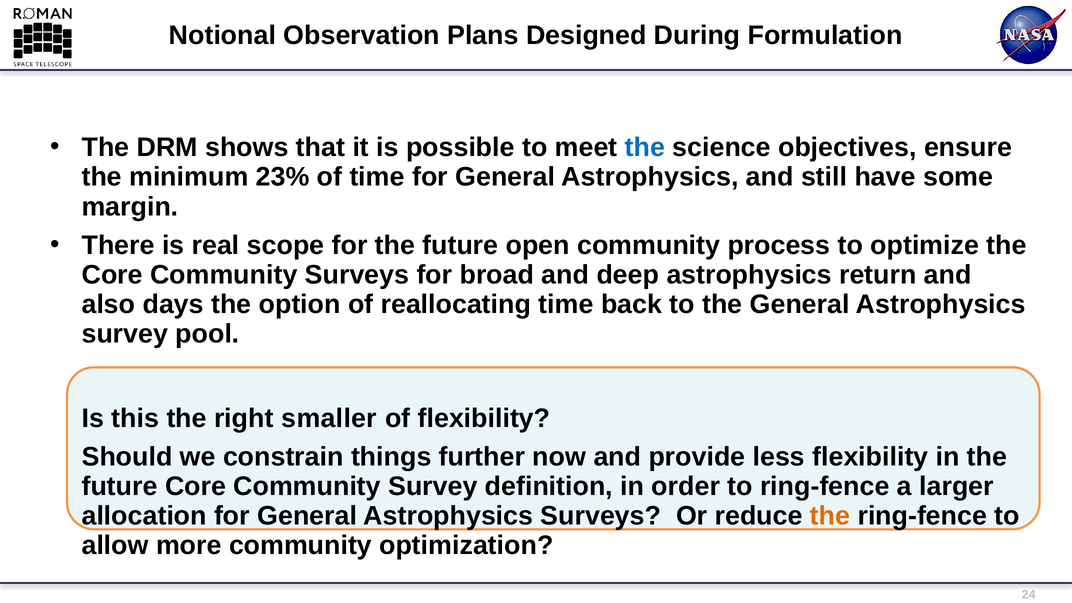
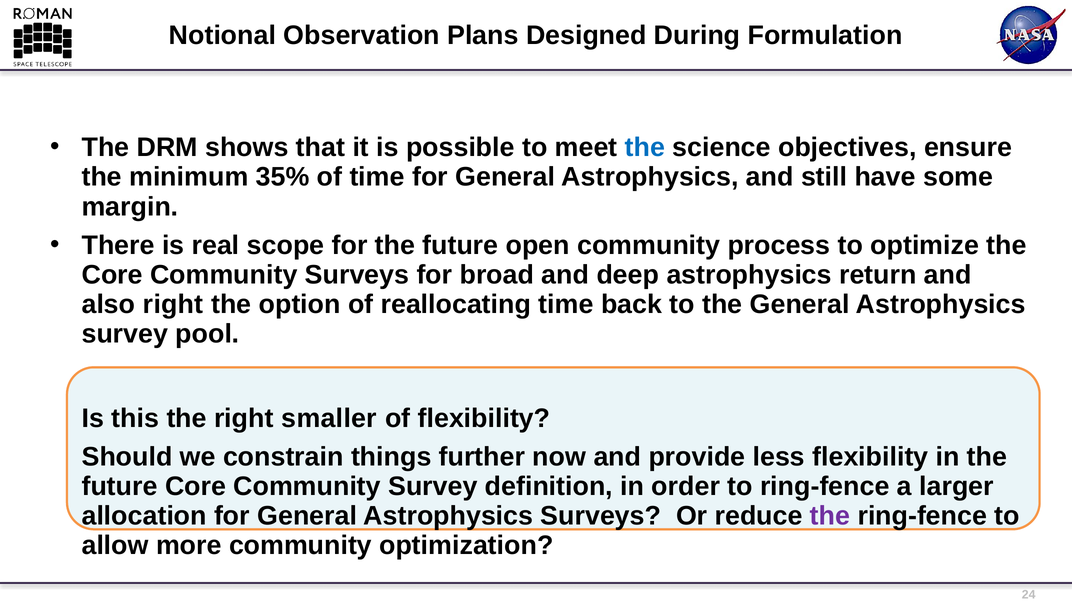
23%: 23% -> 35%
also days: days -> right
the at (830, 516) colour: orange -> purple
